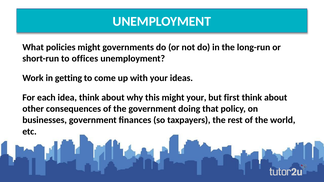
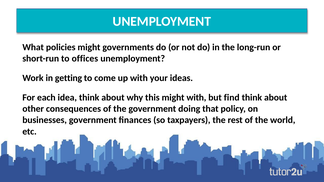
might your: your -> with
first: first -> find
